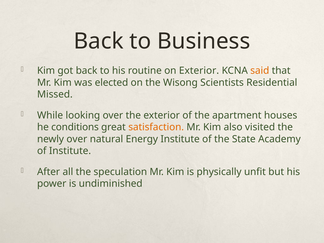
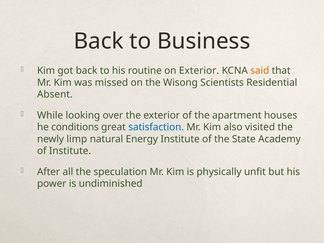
elected: elected -> missed
Missed: Missed -> Absent
satisfaction colour: orange -> blue
newly over: over -> limp
